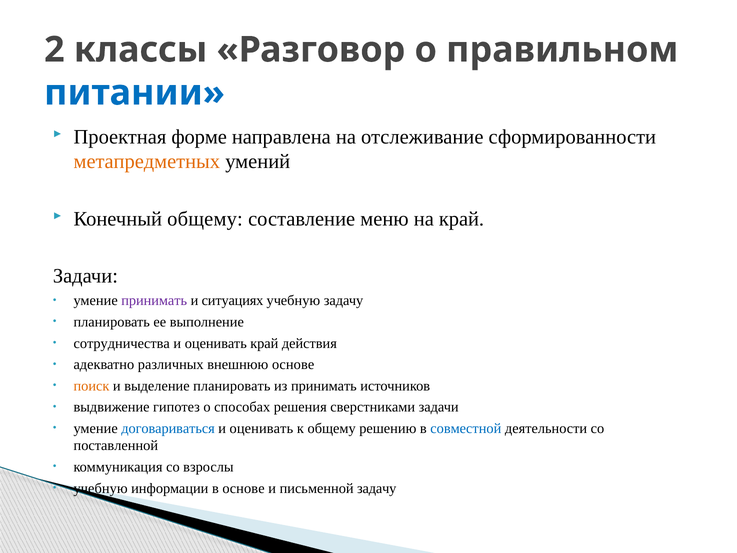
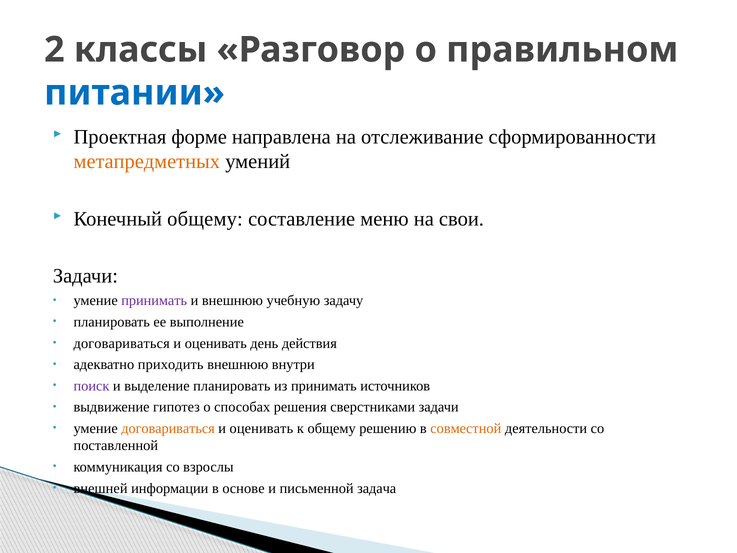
на край: край -> свои
и ситуациях: ситуациях -> внешнюю
сотрудничества at (122, 343): сотрудничества -> договариваться
оценивать край: край -> день
различных: различных -> приходить
внешнюю основе: основе -> внутри
поиск colour: orange -> purple
договариваться at (168, 428) colour: blue -> orange
совместной colour: blue -> orange
учебную at (101, 488): учебную -> внешней
письменной задачу: задачу -> задача
